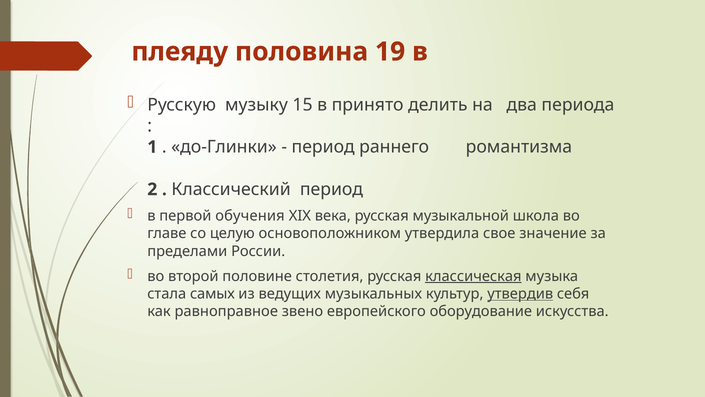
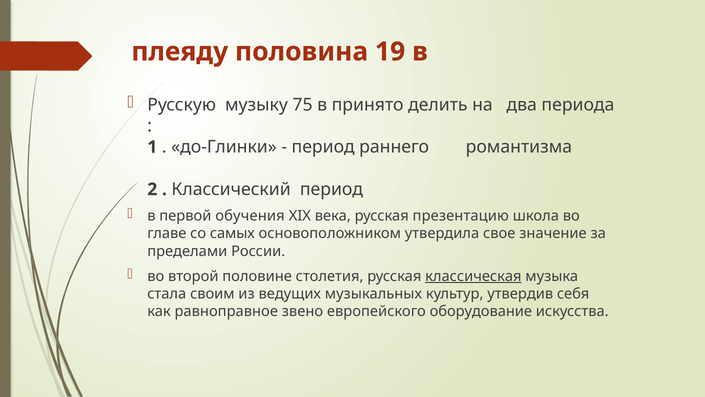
15: 15 -> 75
музыкальной: музыкальной -> презентацию
целую: целую -> самых
самых: самых -> своим
утвердив underline: present -> none
